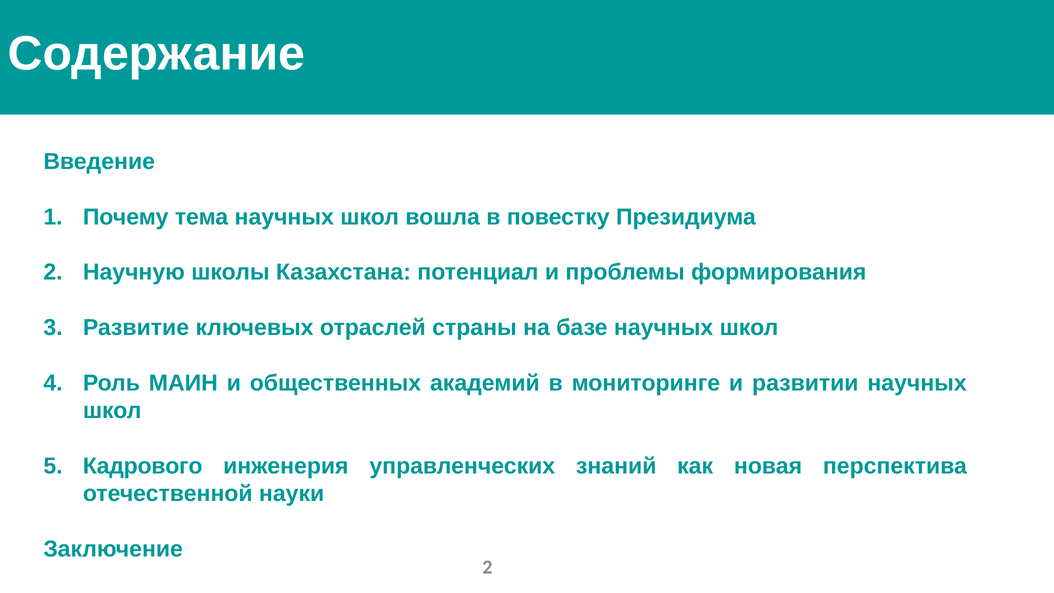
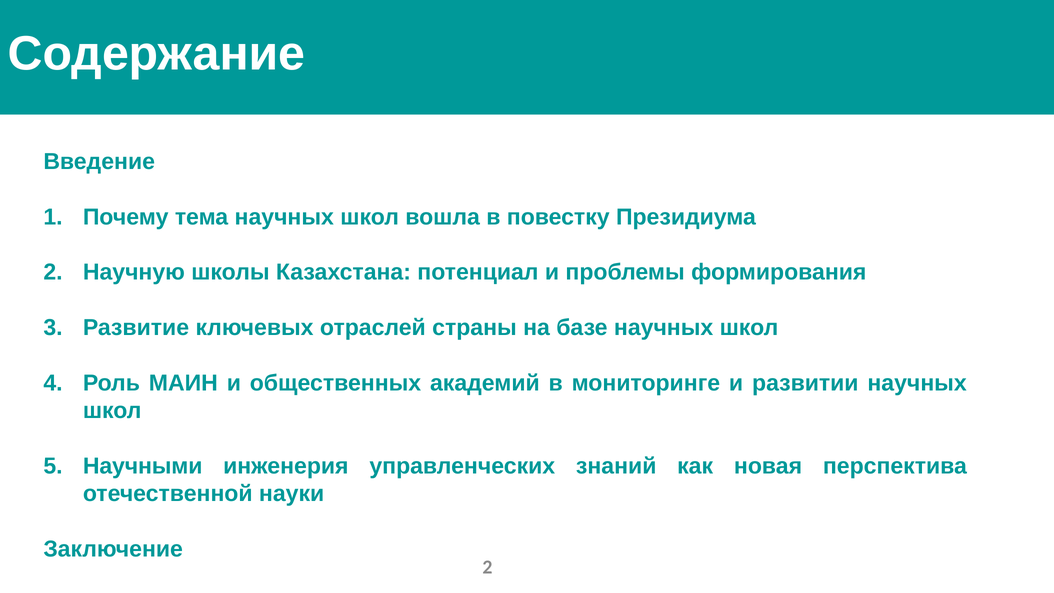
Кадрового: Кадрового -> Научными
